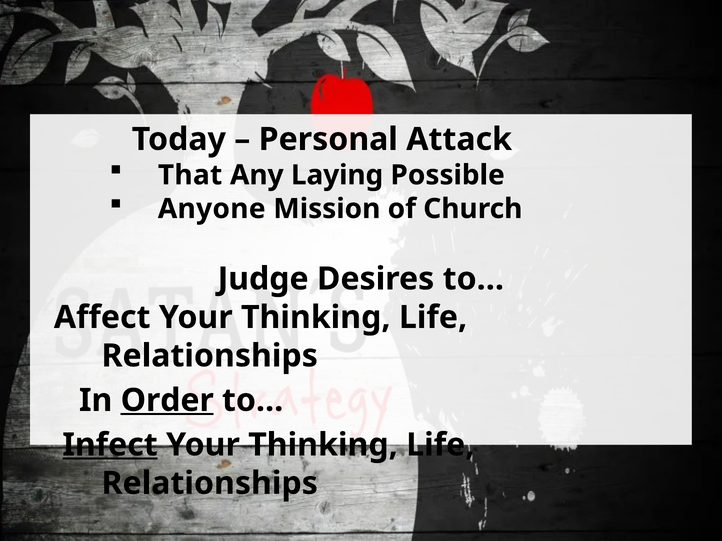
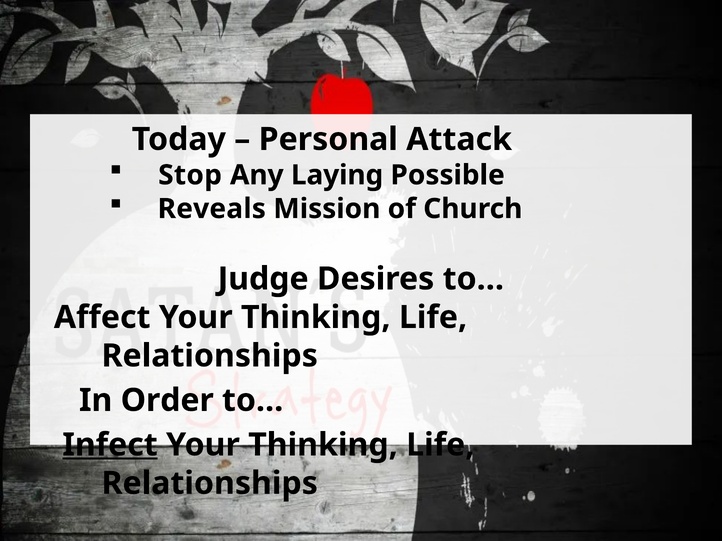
That: That -> Stop
Anyone: Anyone -> Reveals
Order underline: present -> none
